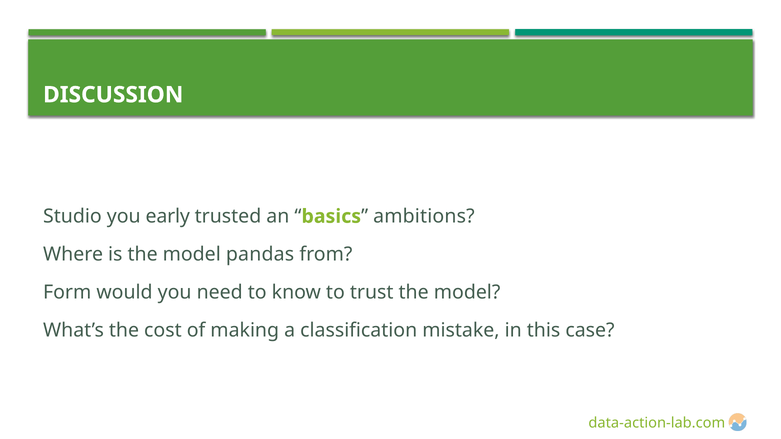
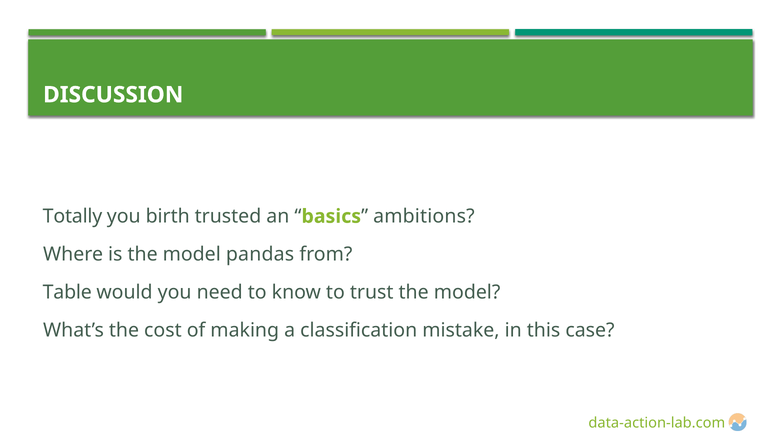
Studio: Studio -> Totally
early: early -> birth
Form: Form -> Table
